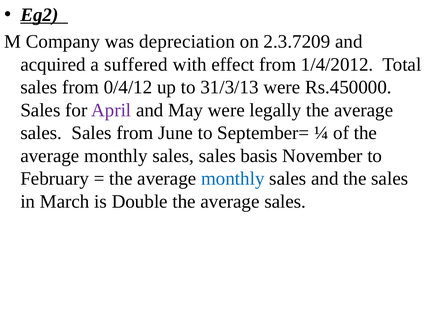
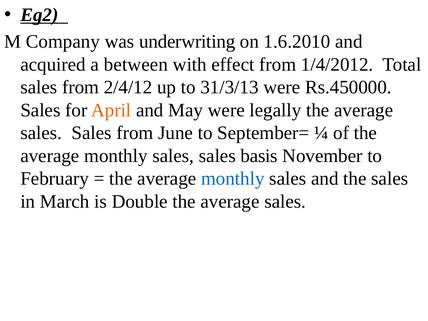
depreciation: depreciation -> underwriting
2.3.7209: 2.3.7209 -> 1.6.2010
suffered: suffered -> between
0/4/12: 0/4/12 -> 2/4/12
April colour: purple -> orange
